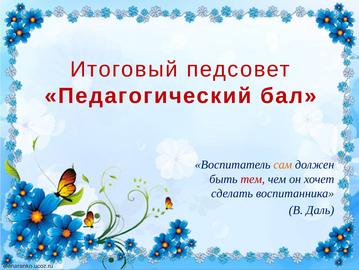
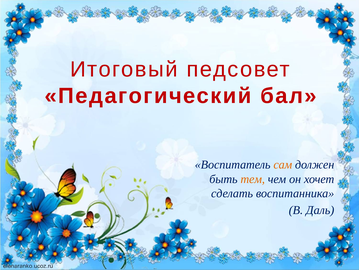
тем colour: red -> orange
